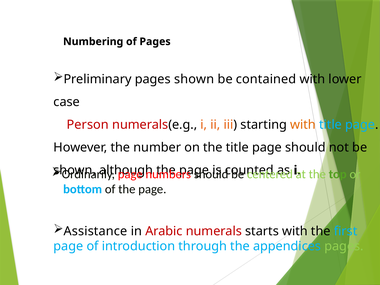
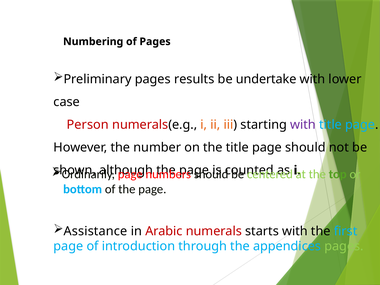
pages shown: shown -> results
contained: contained -> undertake
with at (303, 125) colour: orange -> purple
